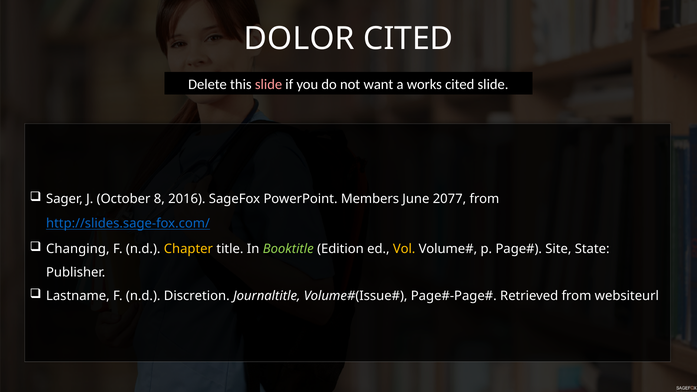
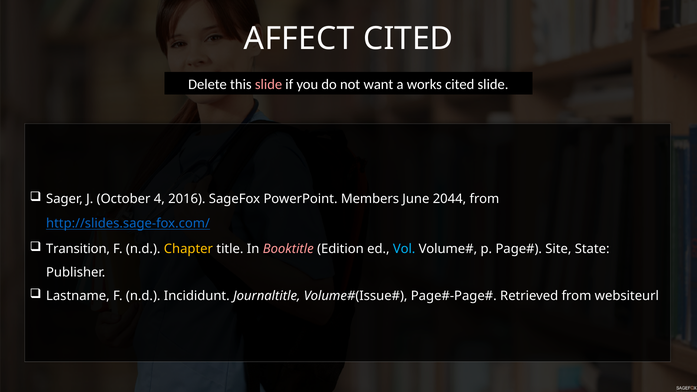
DOLOR: DOLOR -> AFFECT
8: 8 -> 4
2077: 2077 -> 2044
Changing: Changing -> Transition
Booktitle colour: light green -> pink
Vol colour: yellow -> light blue
Discretion: Discretion -> Incididunt
